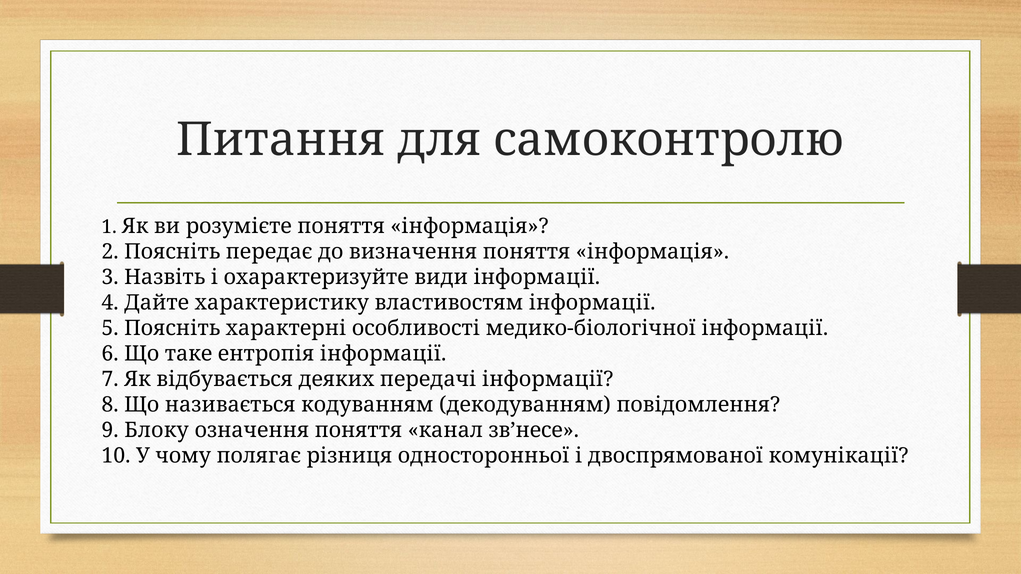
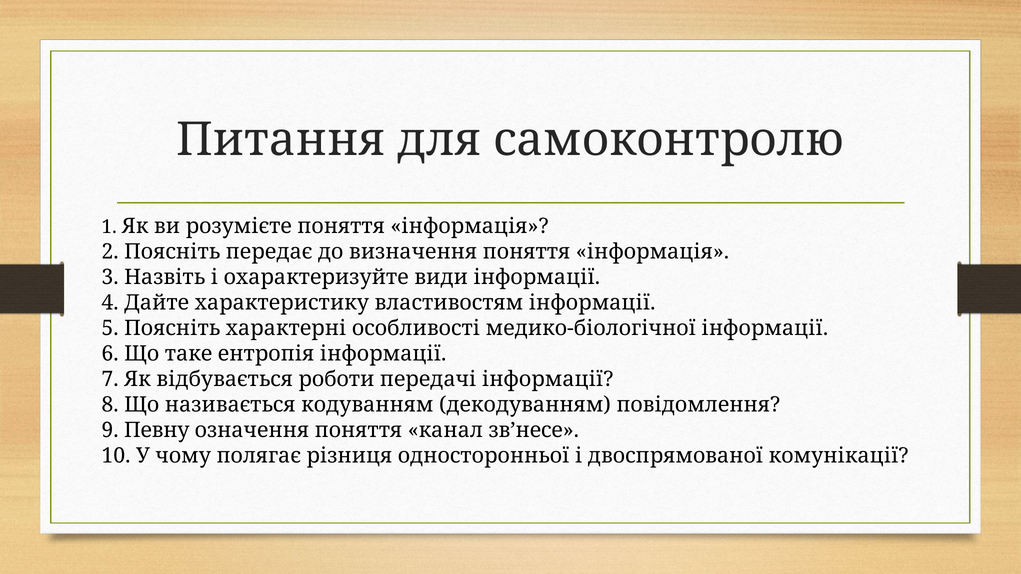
деяких: деяких -> роботи
Блоку: Блоку -> Певну
